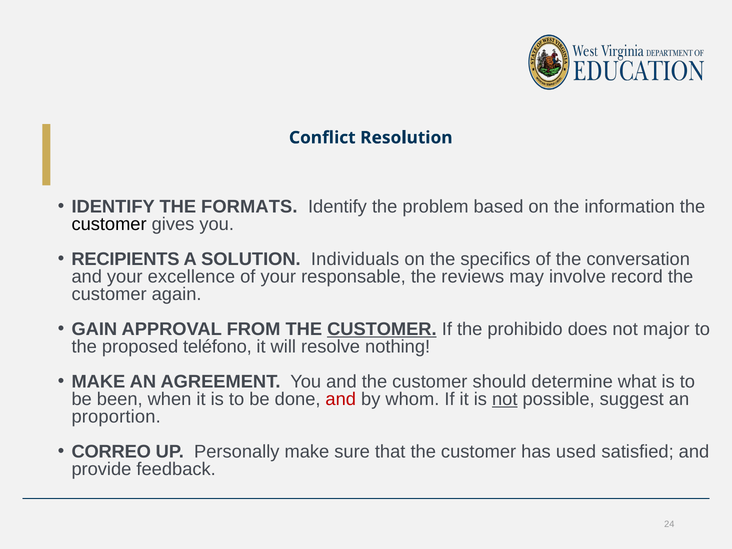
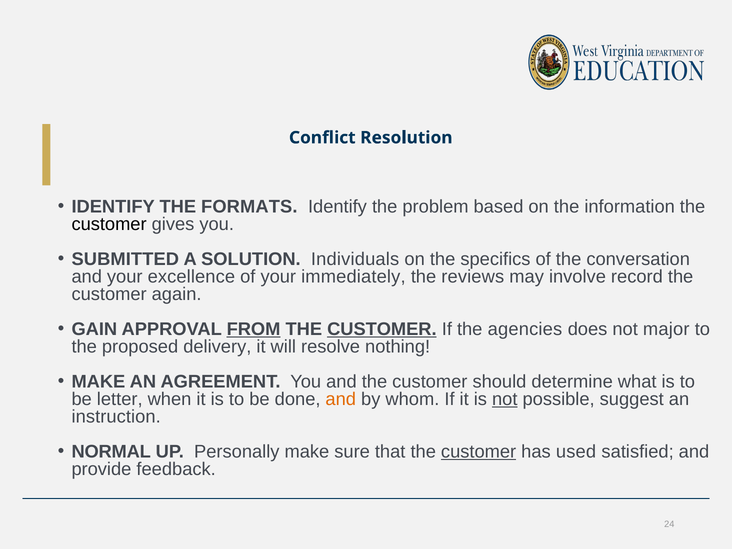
RECIPIENTS: RECIPIENTS -> SUBMITTED
responsable: responsable -> immediately
FROM underline: none -> present
prohibido: prohibido -> agencies
teléfono: teléfono -> delivery
been: been -> letter
and at (341, 399) colour: red -> orange
proportion: proportion -> instruction
CORREO: CORREO -> NORMAL
customer at (479, 452) underline: none -> present
